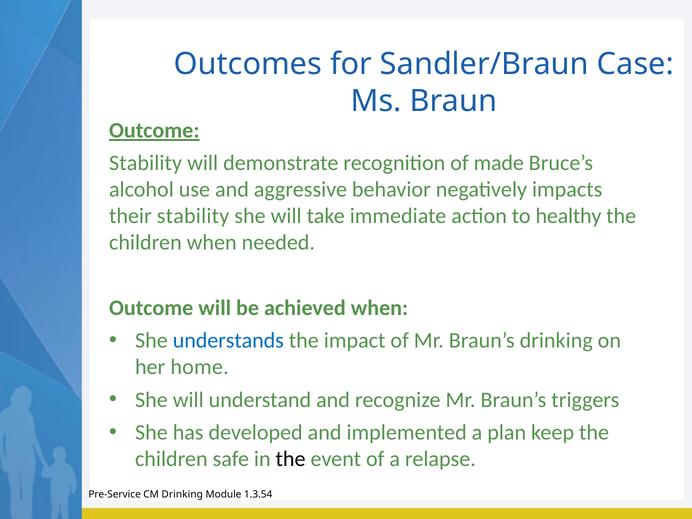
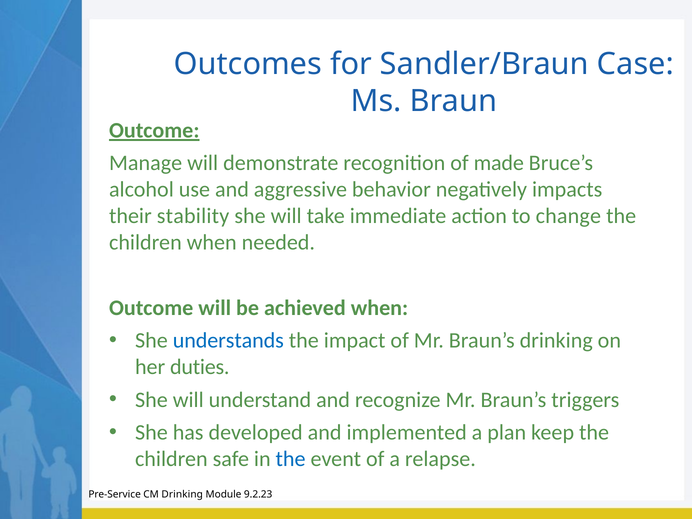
Stability at (146, 163): Stability -> Manage
healthy: healthy -> change
home: home -> duties
the at (291, 459) colour: black -> blue
1.3.54: 1.3.54 -> 9.2.23
